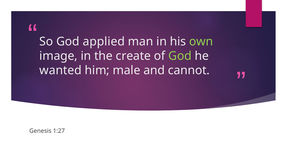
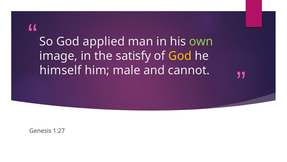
create: create -> satisfy
God at (180, 56) colour: light green -> yellow
wanted: wanted -> himself
